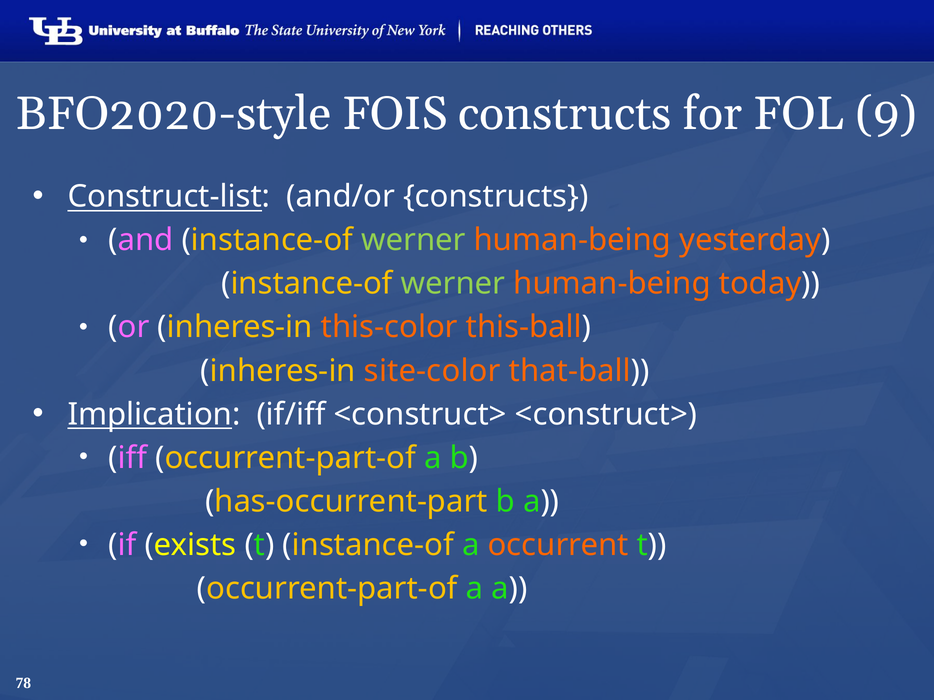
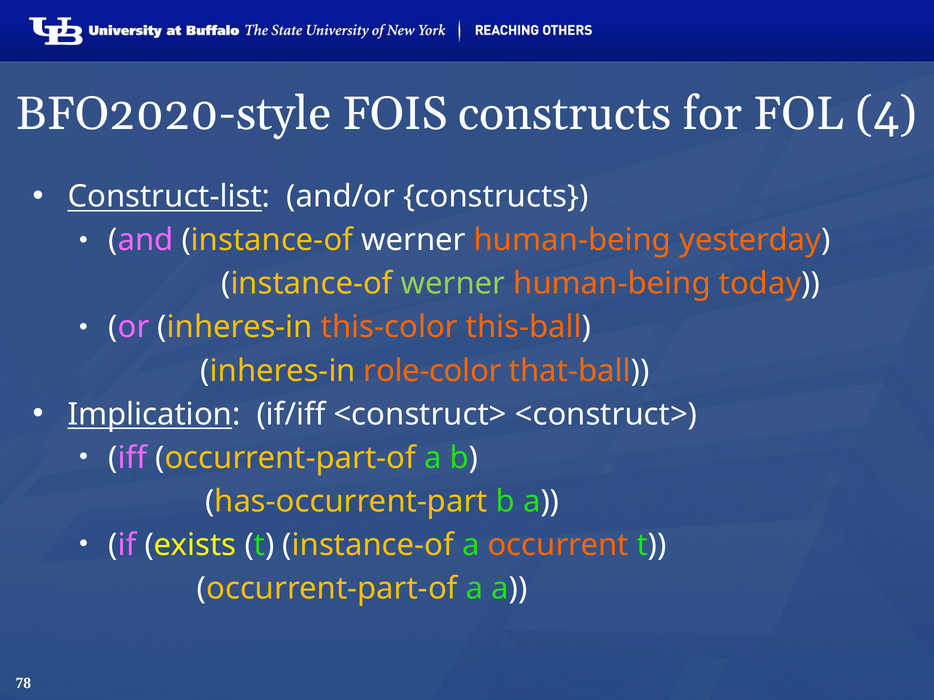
9: 9 -> 4
werner at (413, 240) colour: light green -> white
site-color: site-color -> role-color
